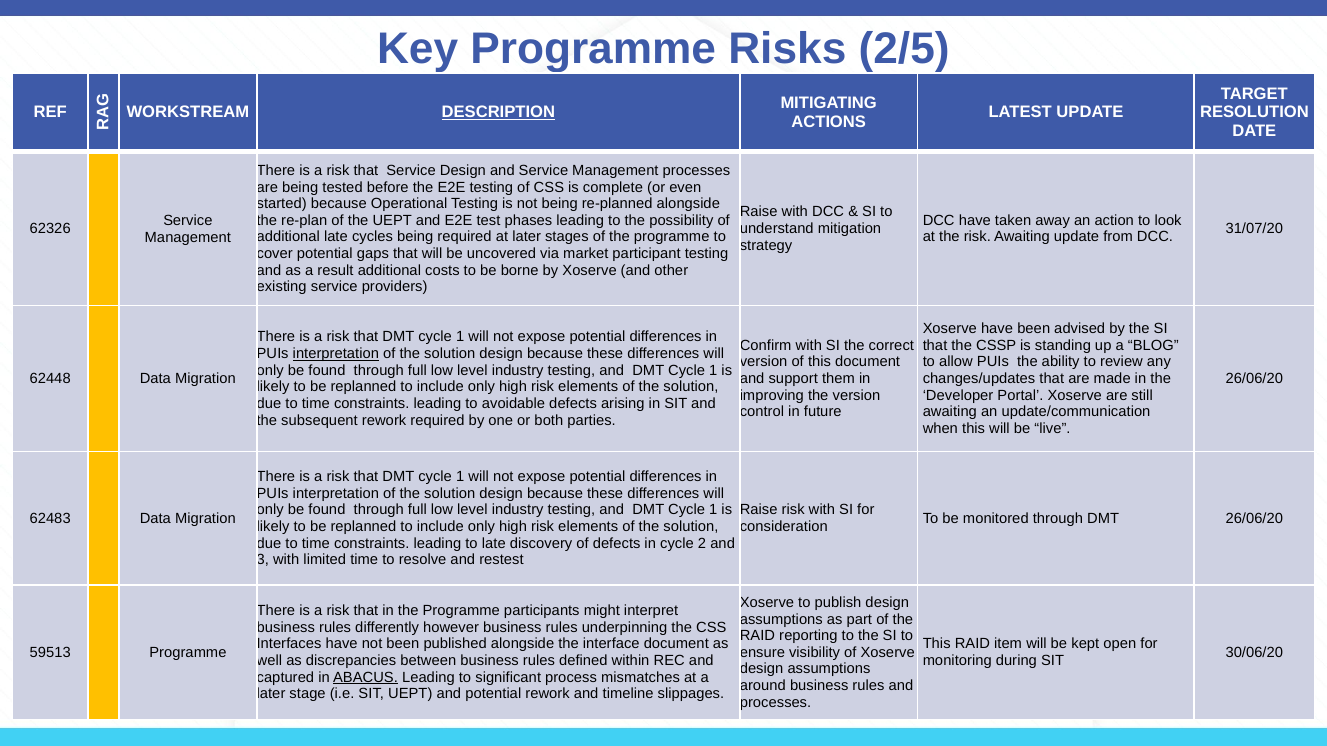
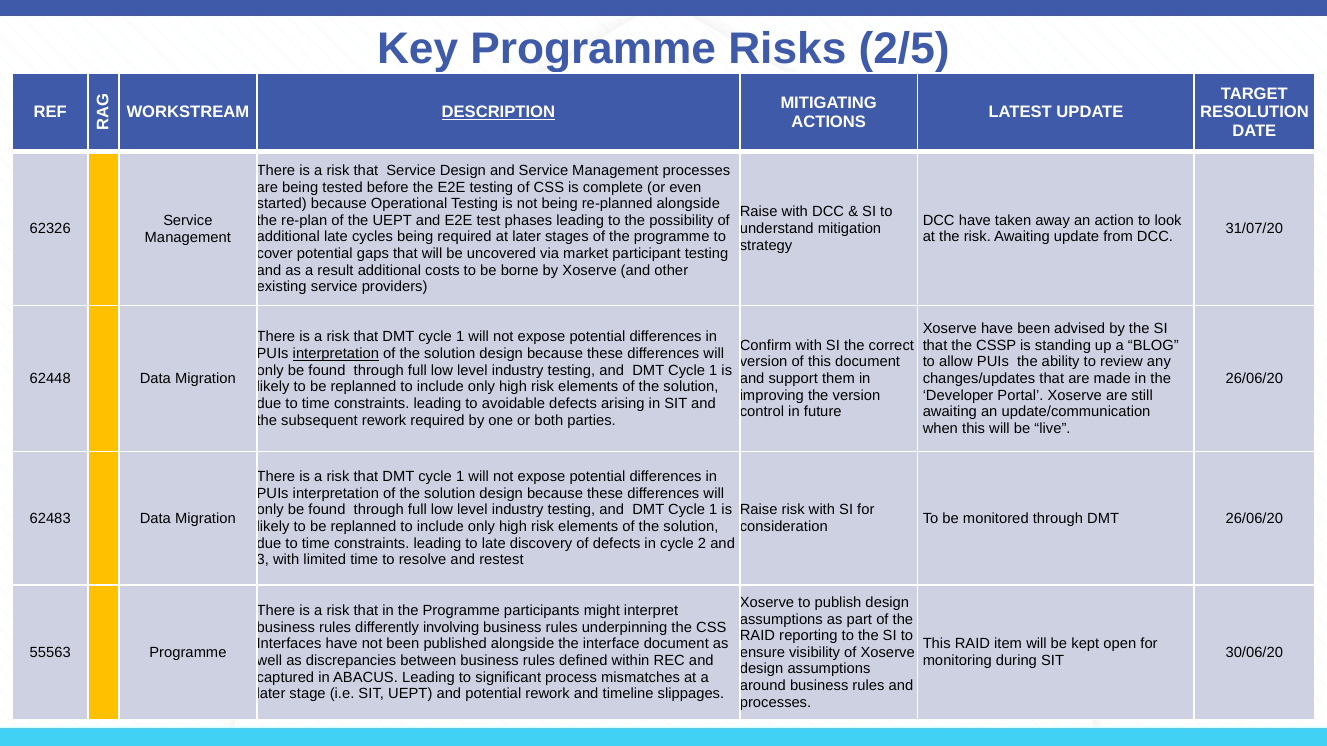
however: however -> involving
59513: 59513 -> 55563
ABACUS underline: present -> none
